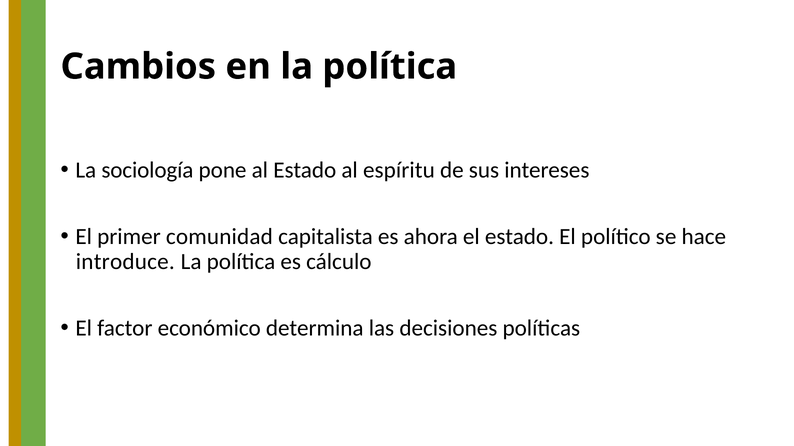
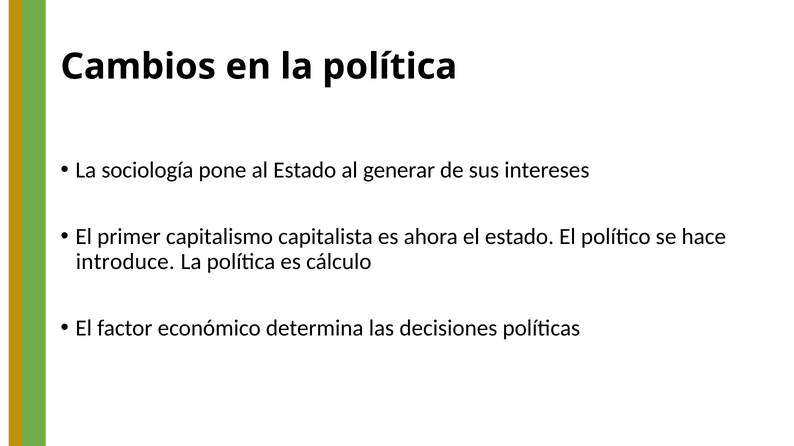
espíritu: espíritu -> generar
comunidad: comunidad -> capitalismo
